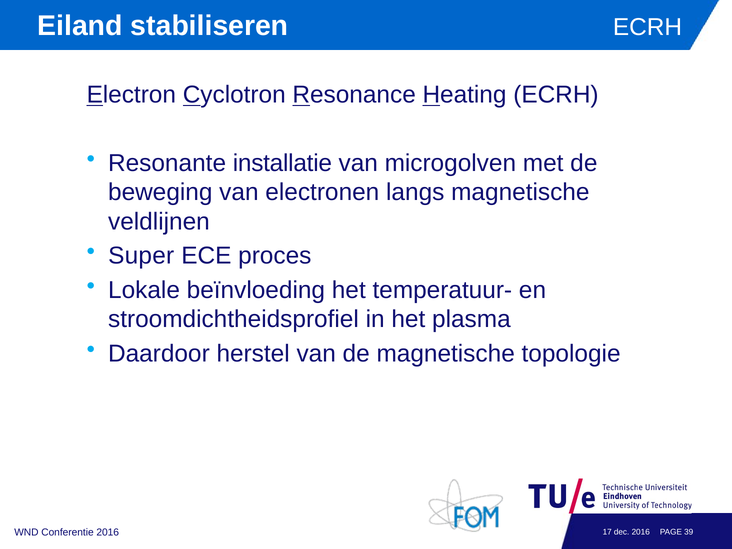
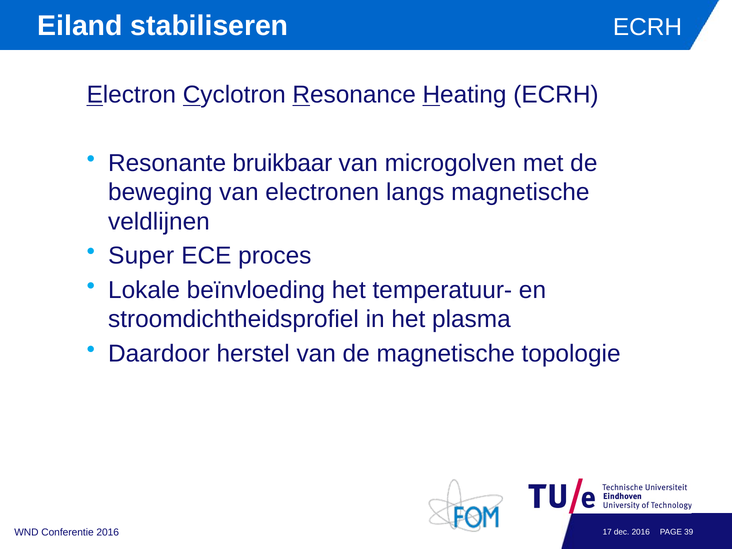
installatie: installatie -> bruikbaar
